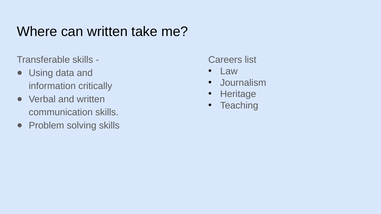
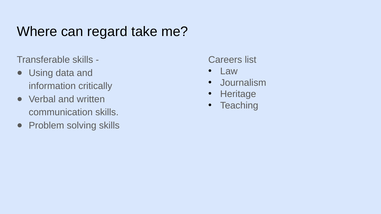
can written: written -> regard
